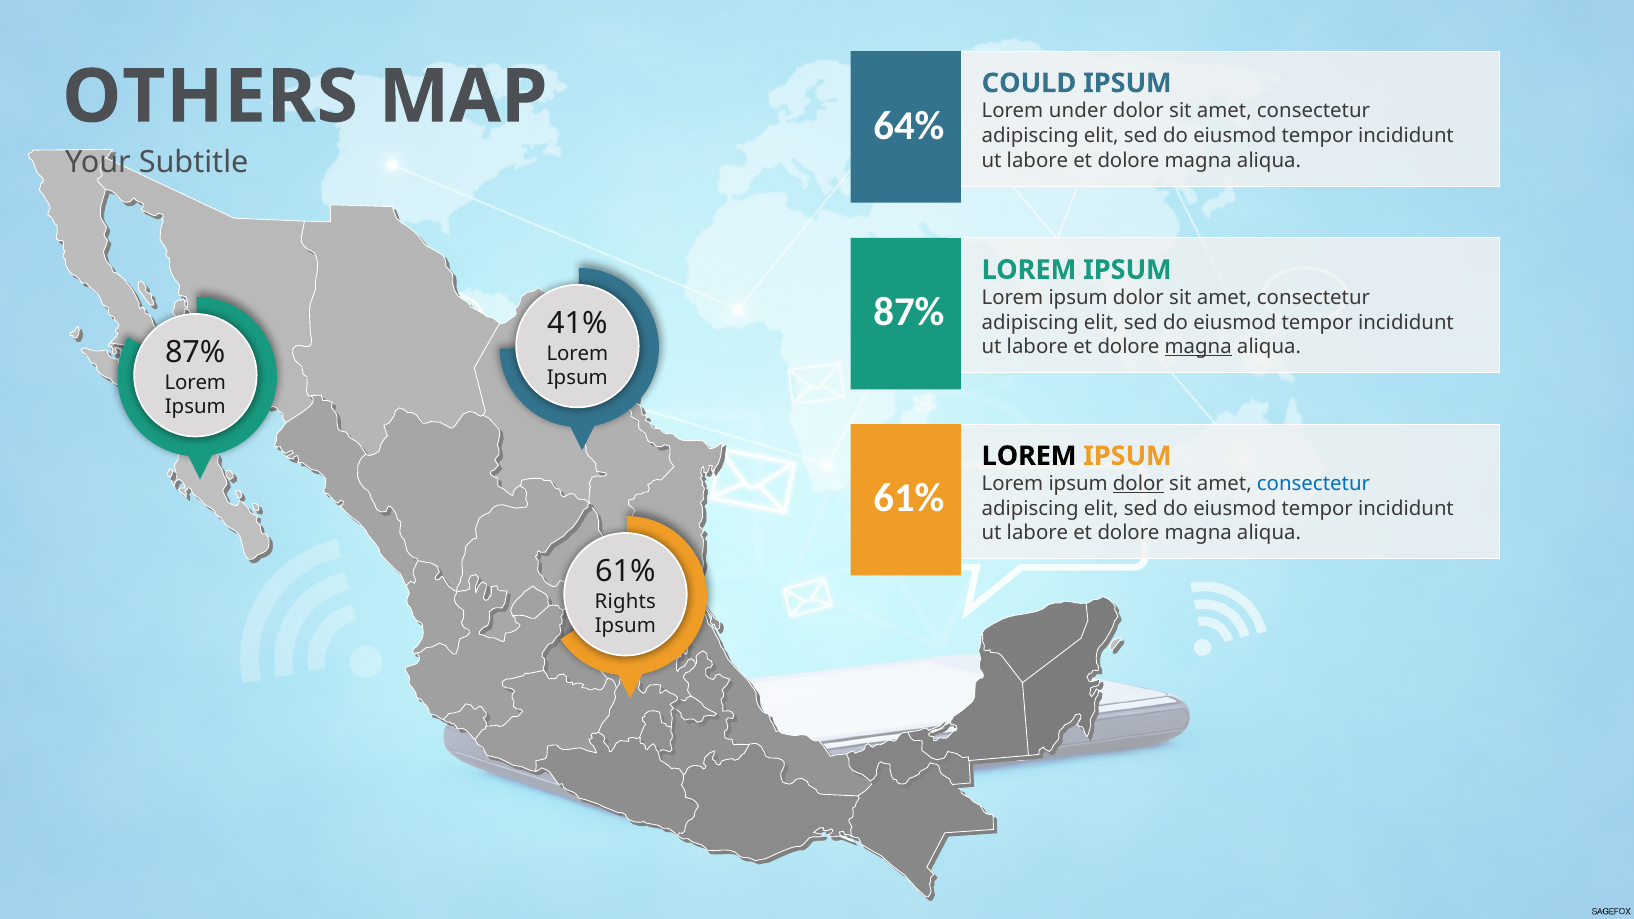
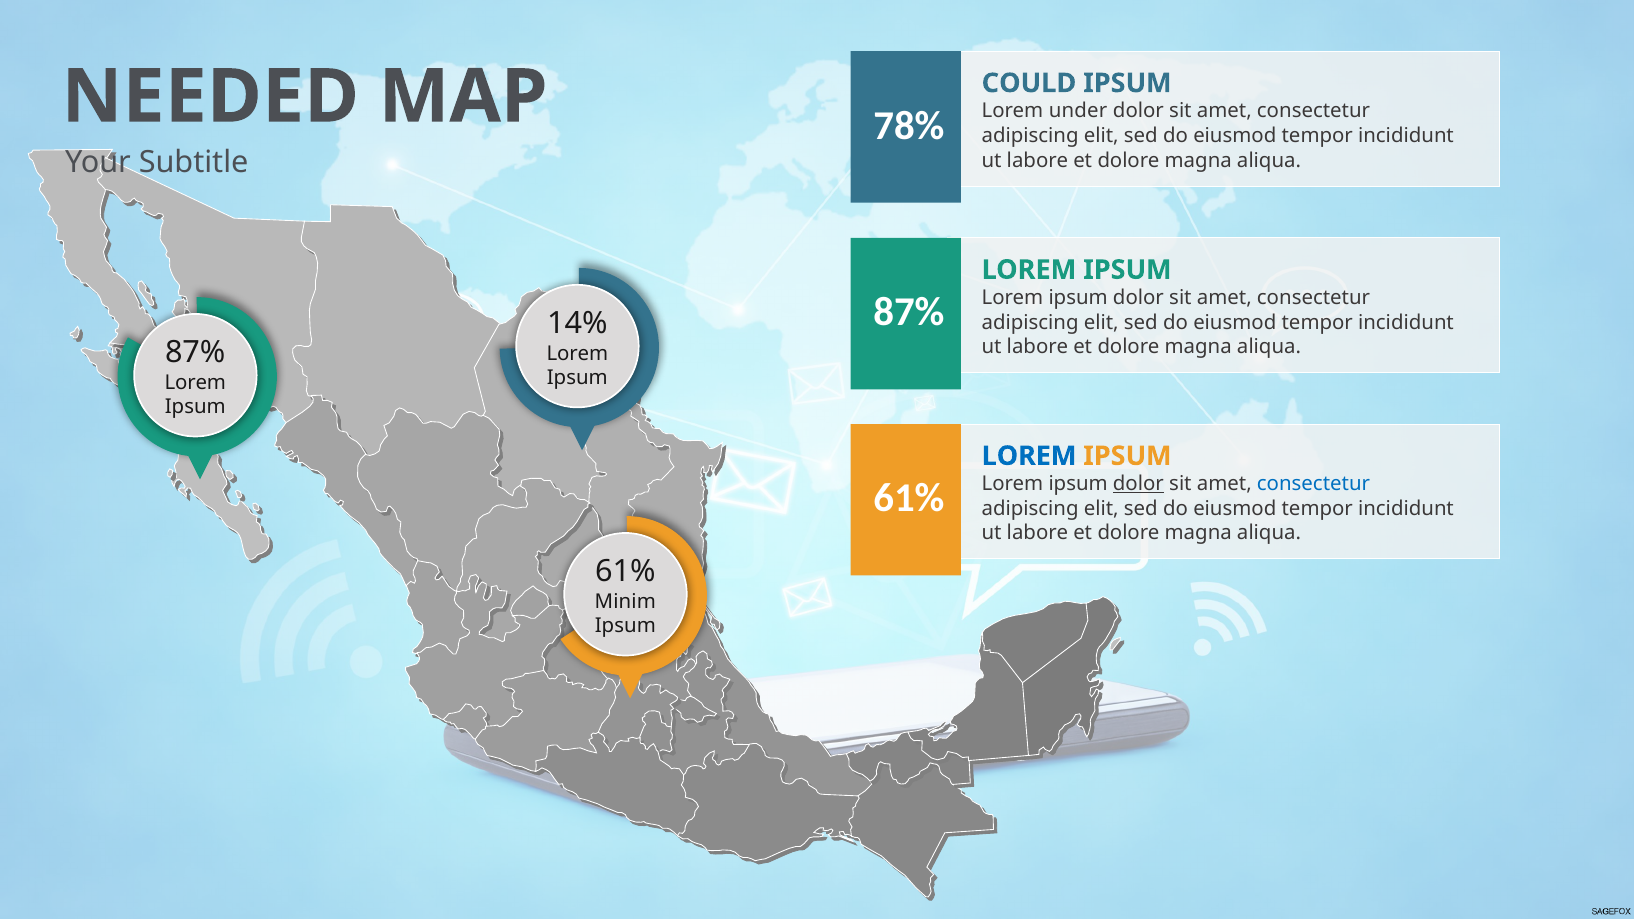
OTHERS: OTHERS -> NEEDED
64%: 64% -> 78%
41%: 41% -> 14%
magna at (1198, 347) underline: present -> none
LOREM at (1029, 456) colour: black -> blue
Rights: Rights -> Minim
